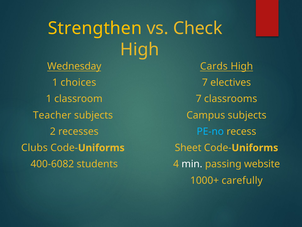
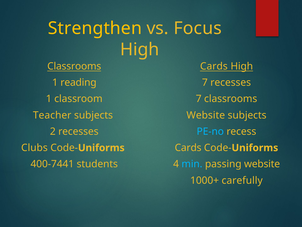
Check: Check -> Focus
Wednesday at (74, 66): Wednesday -> Classrooms
choices: choices -> reading
7 electives: electives -> recesses
Campus at (206, 115): Campus -> Website
Sheet at (188, 148): Sheet -> Cards
400-6082: 400-6082 -> 400-7441
min colour: white -> light blue
